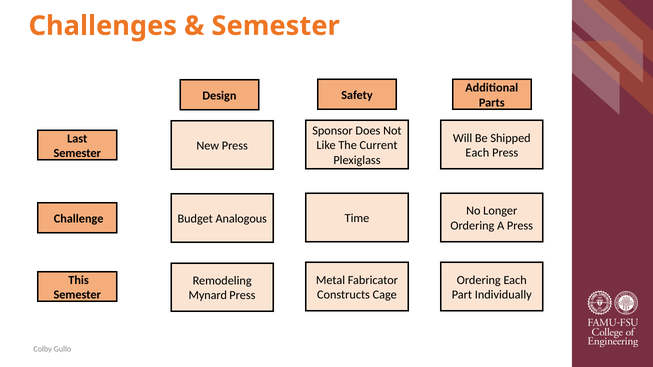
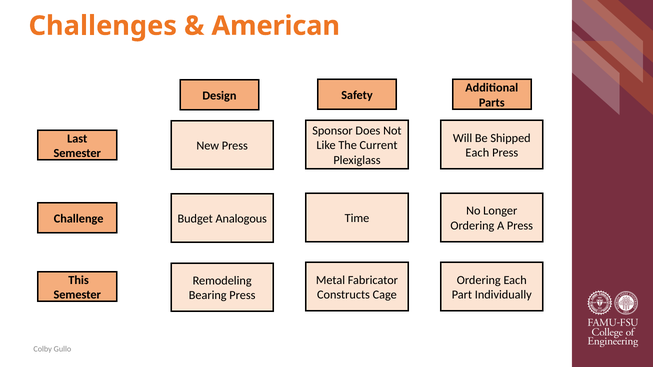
Semester at (276, 26): Semester -> American
Mynard: Mynard -> Bearing
